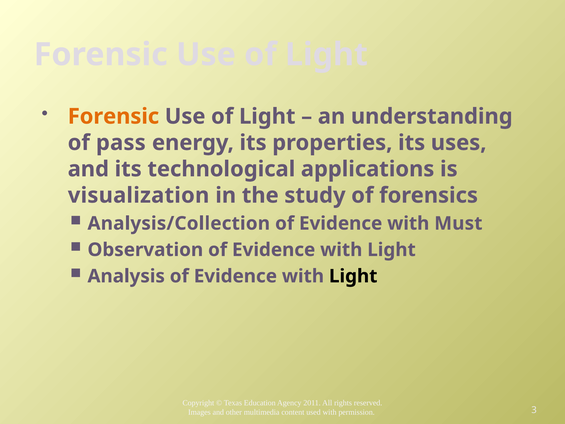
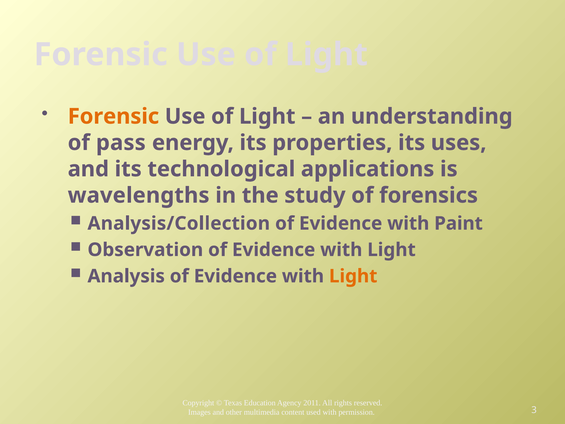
visualization: visualization -> wavelengths
Must: Must -> Paint
Light at (353, 276) colour: black -> orange
